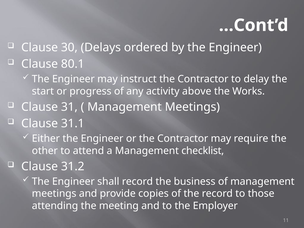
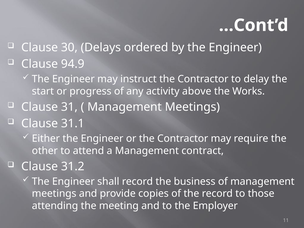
80.1: 80.1 -> 94.9
checklist: checklist -> contract
